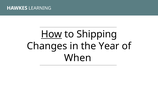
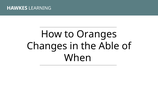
How underline: present -> none
Shipping: Shipping -> Oranges
Year: Year -> Able
